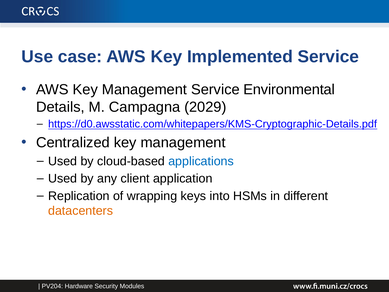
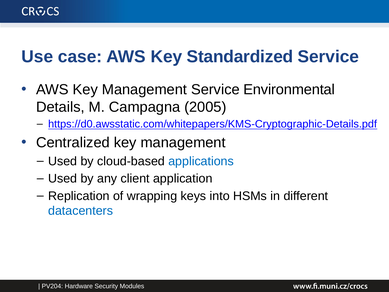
Implemented: Implemented -> Standardized
2029: 2029 -> 2005
datacenters colour: orange -> blue
